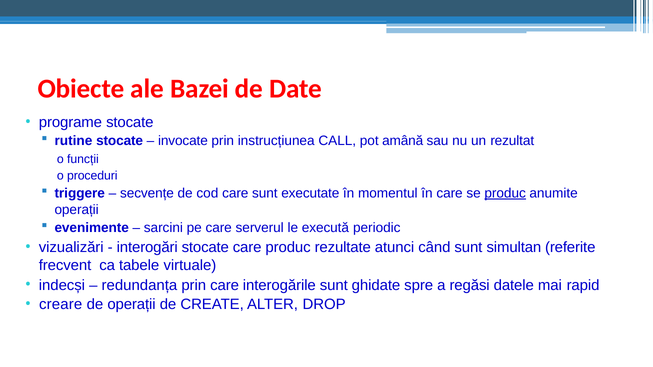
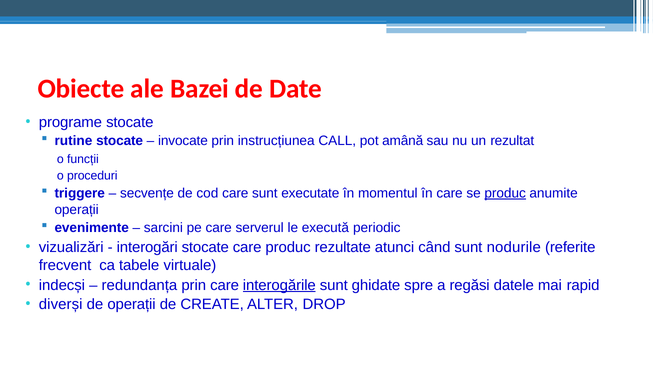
simultan: simultan -> nodurile
interogările underline: none -> present
creare: creare -> diverși
